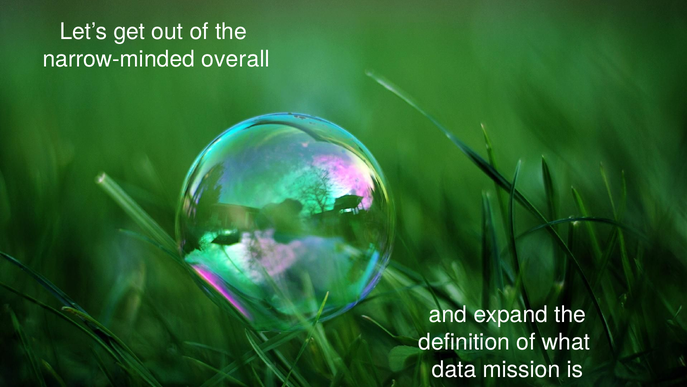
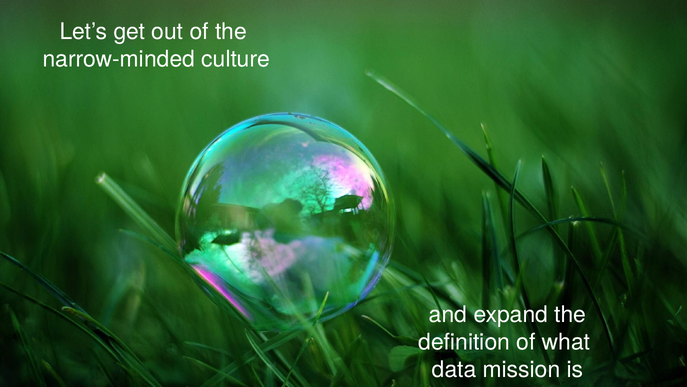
overall: overall -> culture
